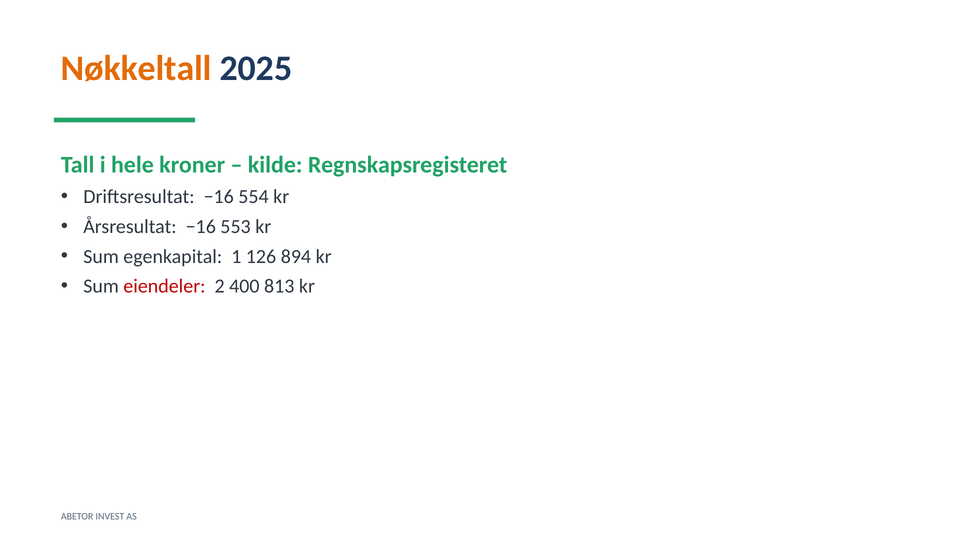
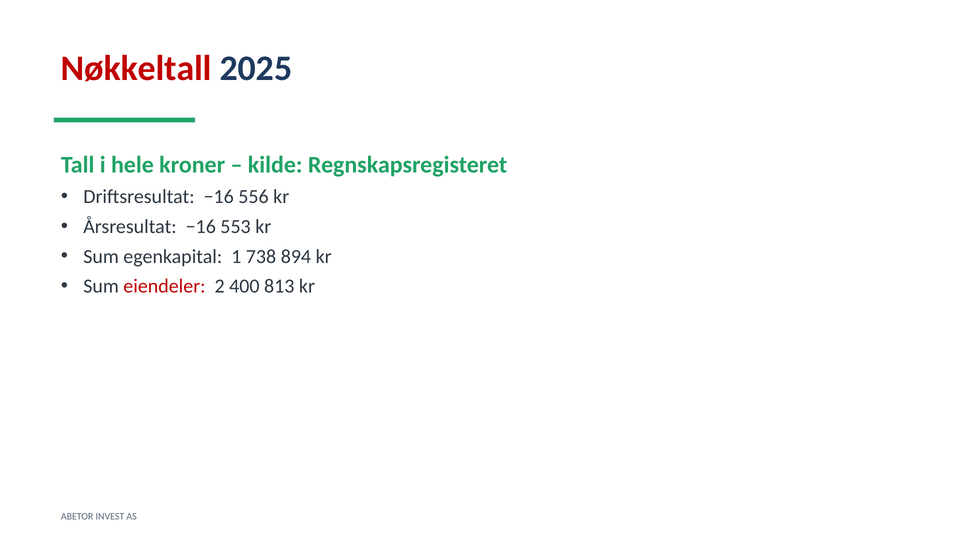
Nøkkeltall colour: orange -> red
554: 554 -> 556
126: 126 -> 738
